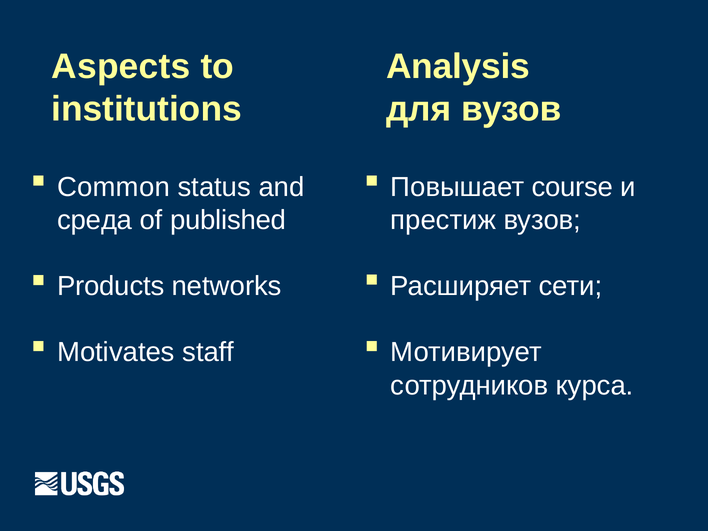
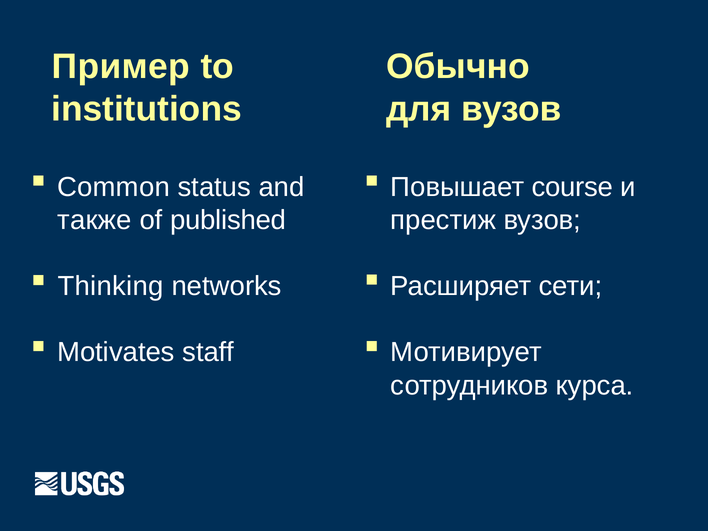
Aspects: Aspects -> Пример
Analysis: Analysis -> Обычно
среда: среда -> также
Products: Products -> Thinking
